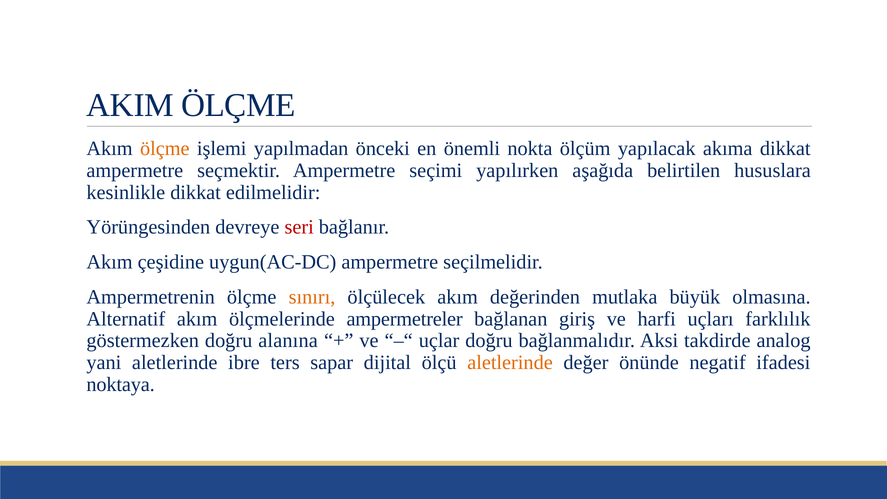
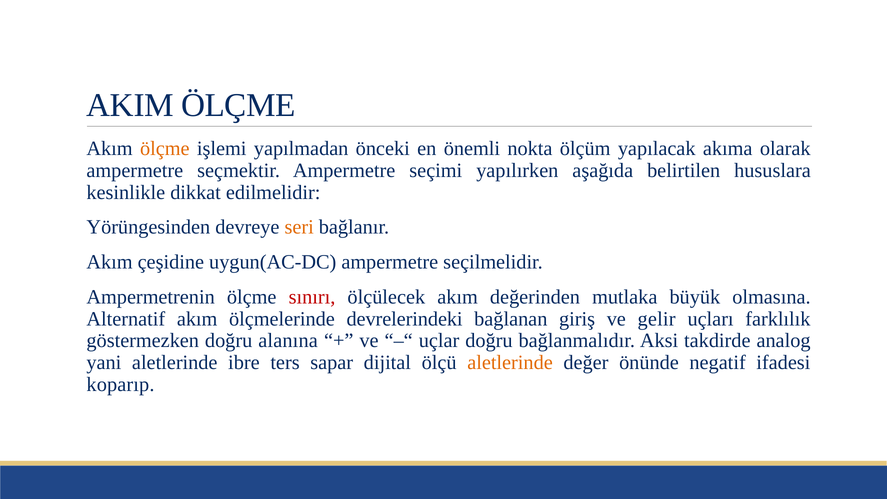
akıma dikkat: dikkat -> olarak
seri colour: red -> orange
sınırı colour: orange -> red
ampermetreler: ampermetreler -> devrelerindeki
harfi: harfi -> gelir
noktaya: noktaya -> koparıp
